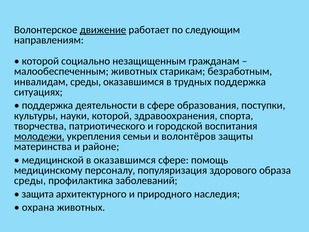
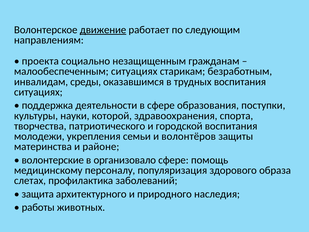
которой at (40, 61): которой -> проекта
малообеспеченным животных: животных -> ситуациях
трудных поддержка: поддержка -> воспитания
молодежи underline: present -> none
медицинской: медицинской -> волонтерские
в оказавшимся: оказавшимся -> организовало
среды at (30, 180): среды -> слетах
охрана: охрана -> работы
